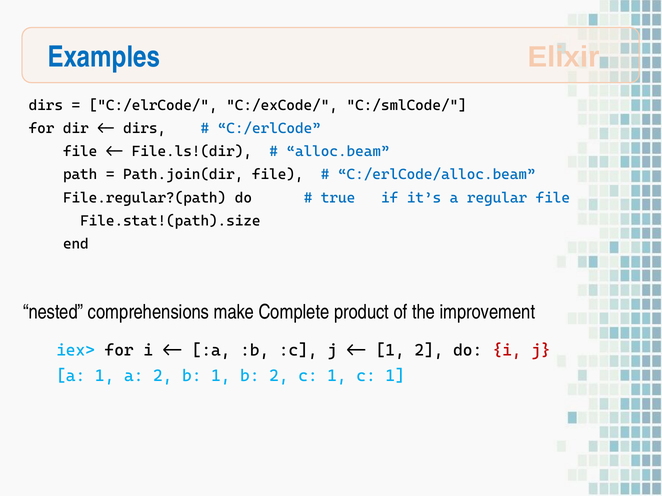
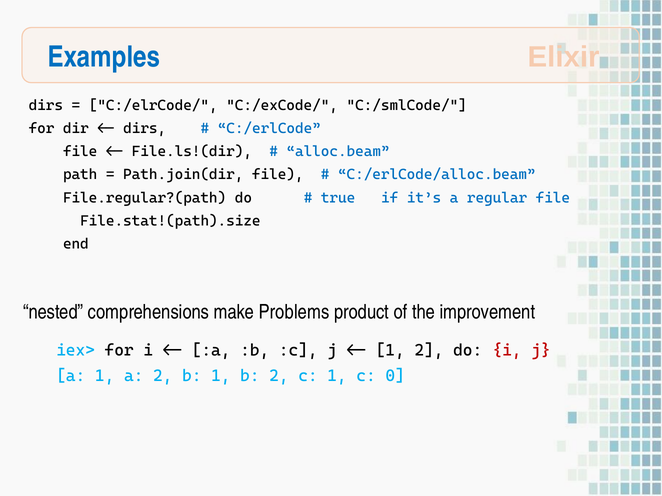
Complete: Complete -> Problems
1 c 1: 1 -> 0
